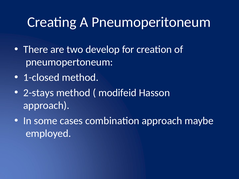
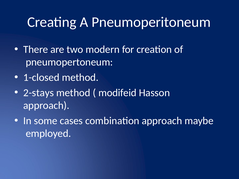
develop: develop -> modern
